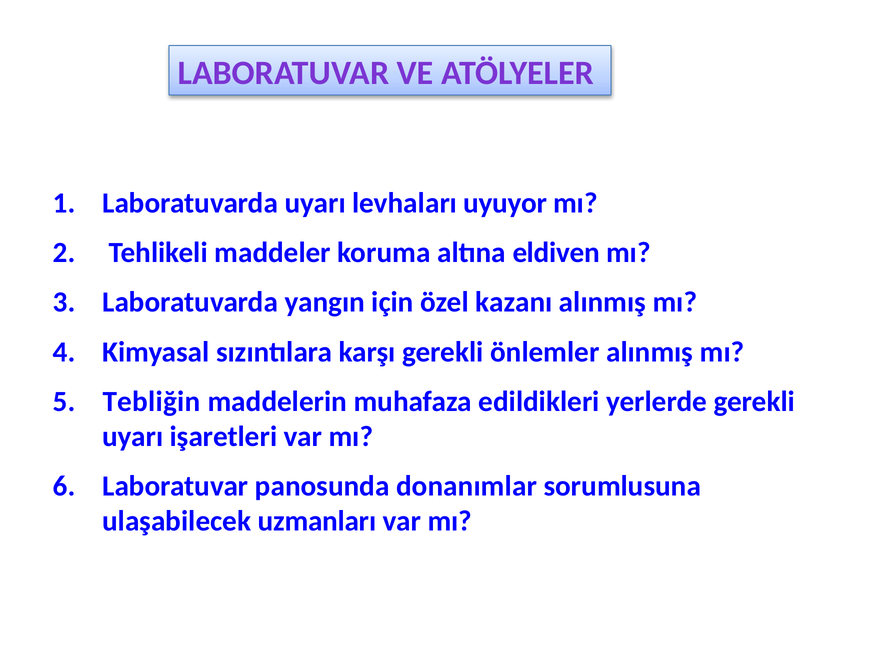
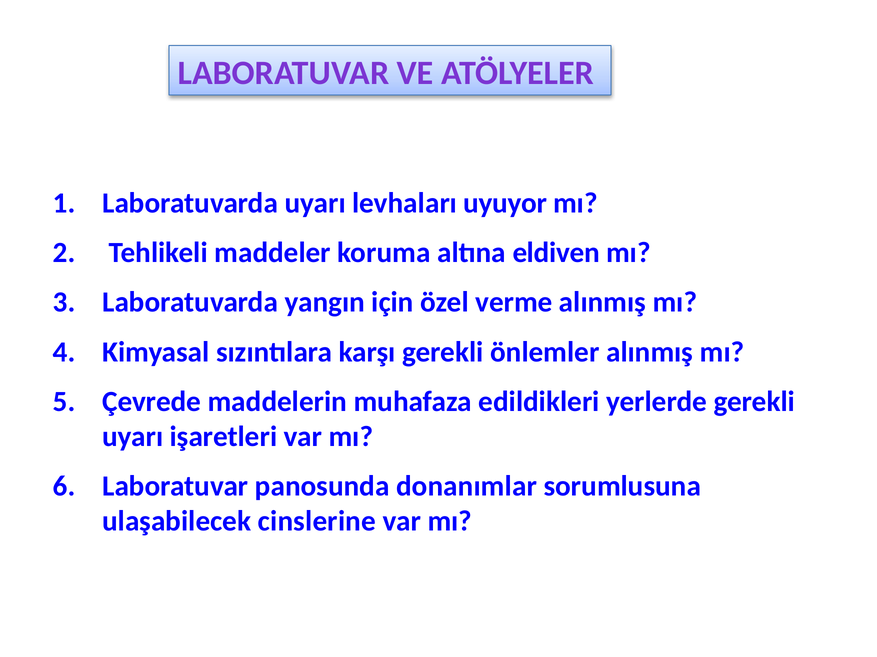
kazanı: kazanı -> verme
Tebliğin: Tebliğin -> Çevrede
uzmanları: uzmanları -> cinslerine
